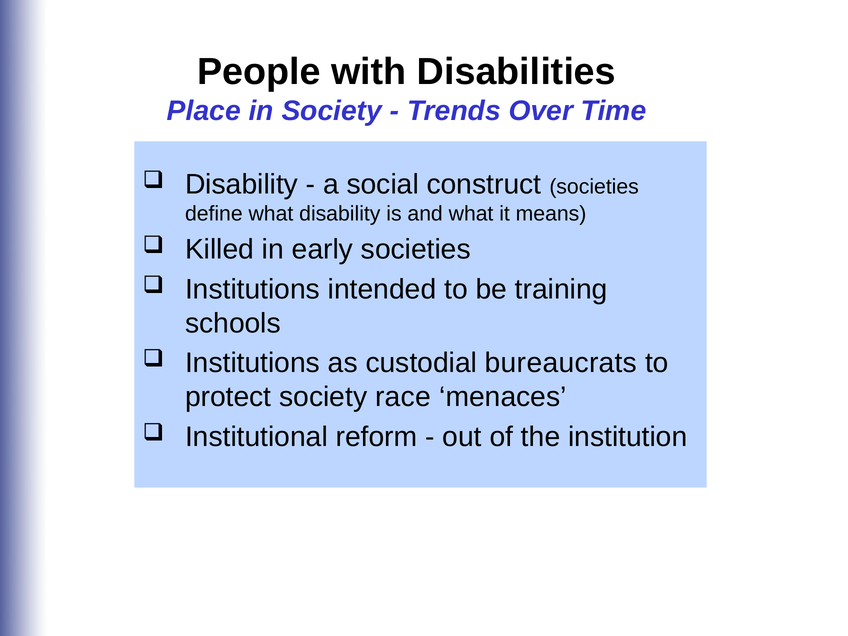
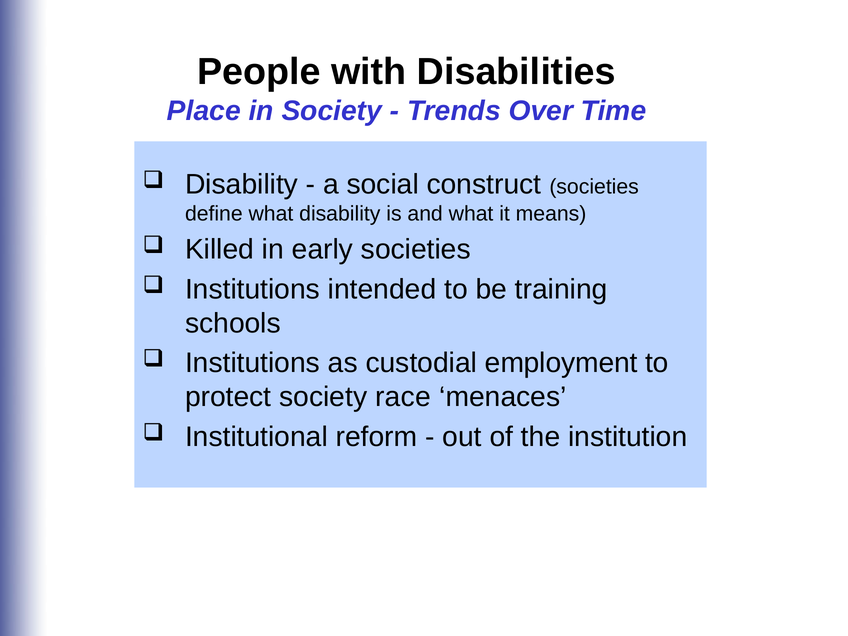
bureaucrats: bureaucrats -> employment
